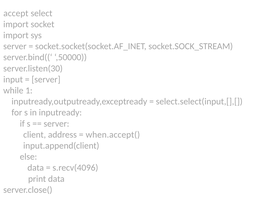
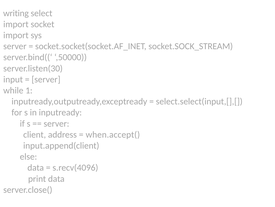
accept: accept -> writing
